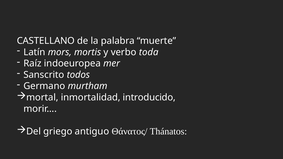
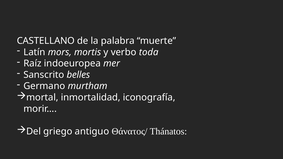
todos: todos -> belles
introducido: introducido -> iconografía
